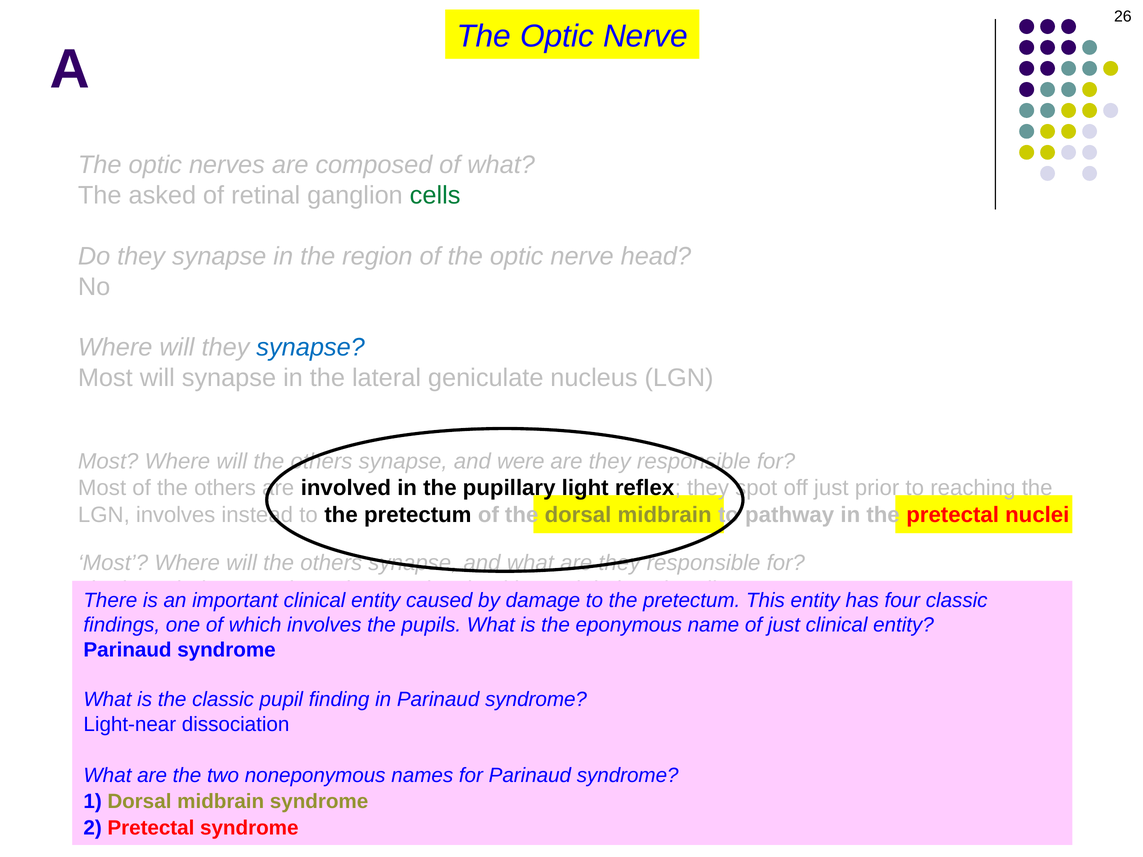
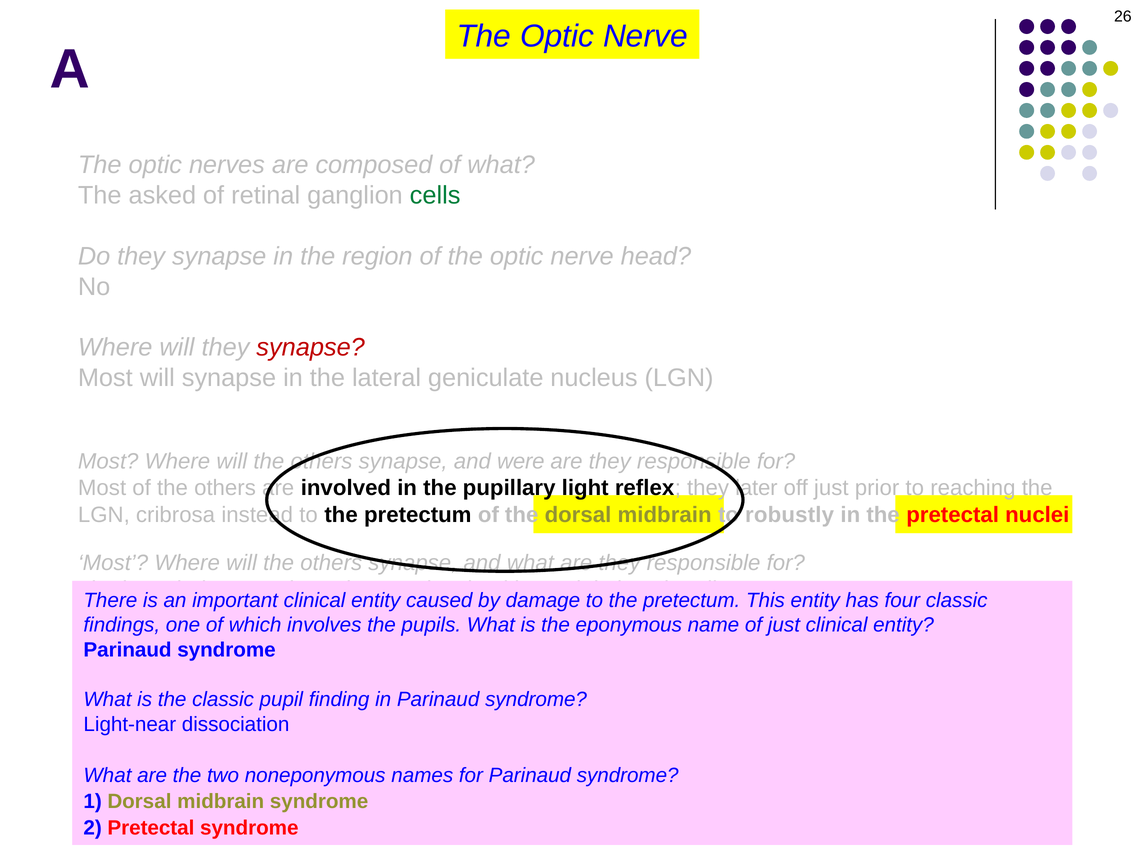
synapse at (311, 348) colour: blue -> red
spot: spot -> later
LGN involves: involves -> cribrosa
pathway: pathway -> robustly
